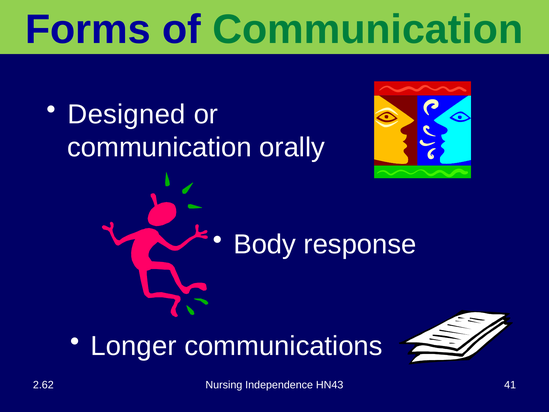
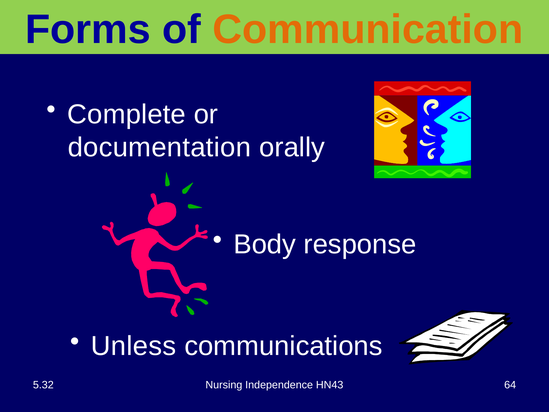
Communication at (368, 29) colour: green -> orange
Designed: Designed -> Complete
communication at (159, 147): communication -> documentation
Longer: Longer -> Unless
2.62: 2.62 -> 5.32
41: 41 -> 64
